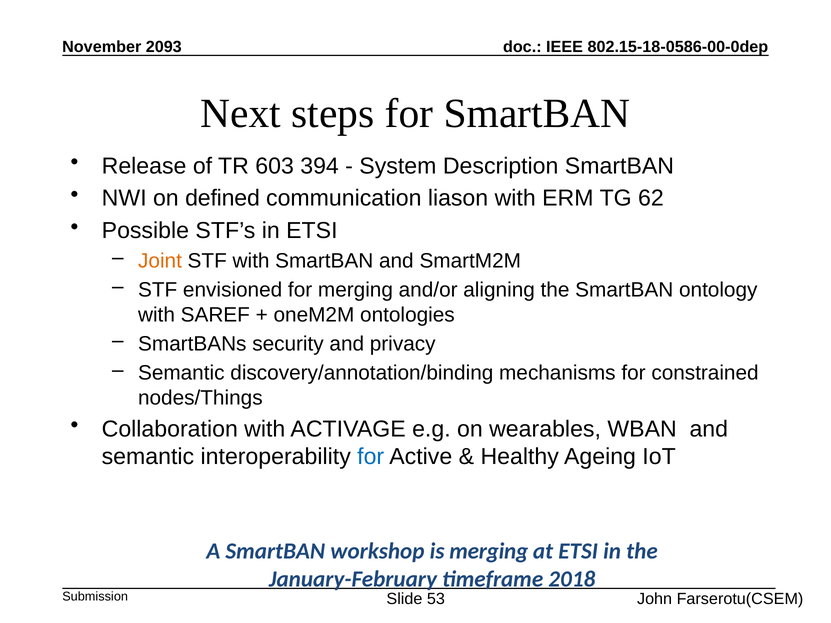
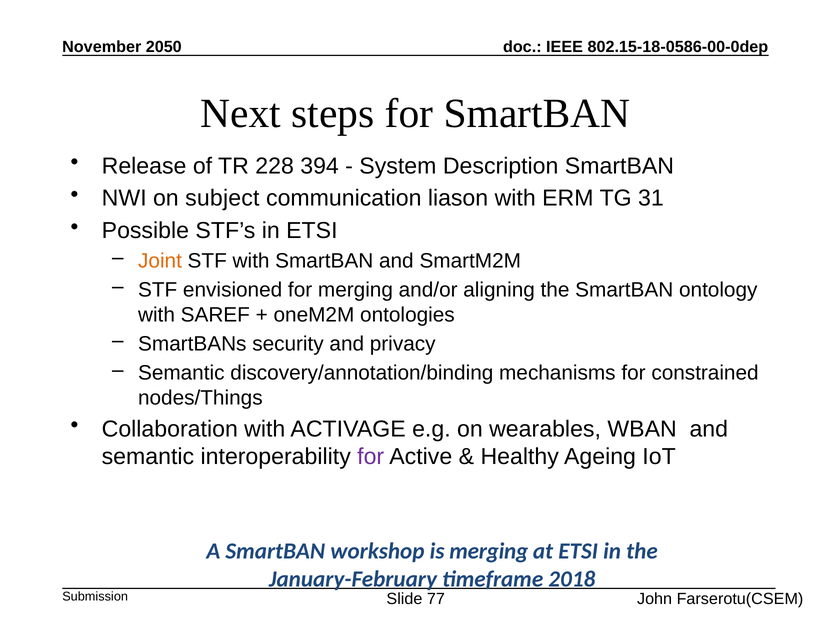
2093: 2093 -> 2050
603: 603 -> 228
defined: defined -> subject
62: 62 -> 31
for at (371, 457) colour: blue -> purple
53: 53 -> 77
